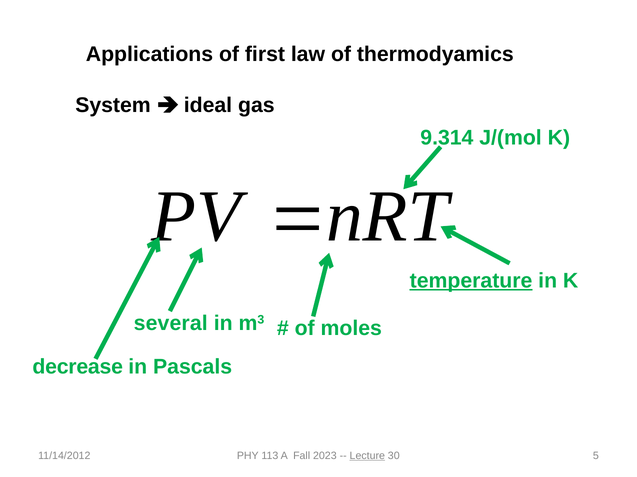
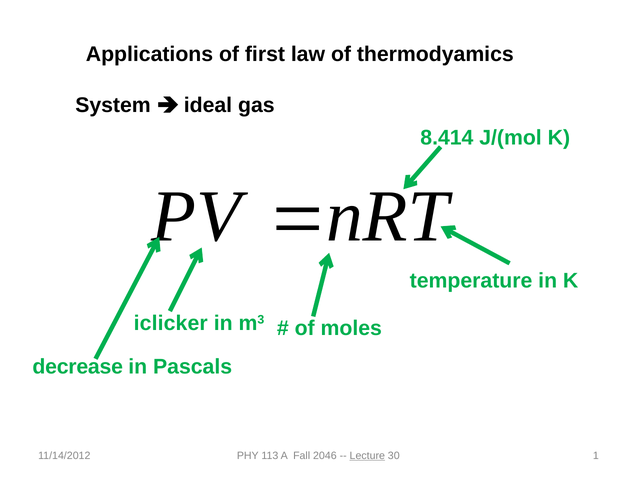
9.314: 9.314 -> 8.414
temperature underline: present -> none
several: several -> iclicker
2023: 2023 -> 2046
5: 5 -> 1
